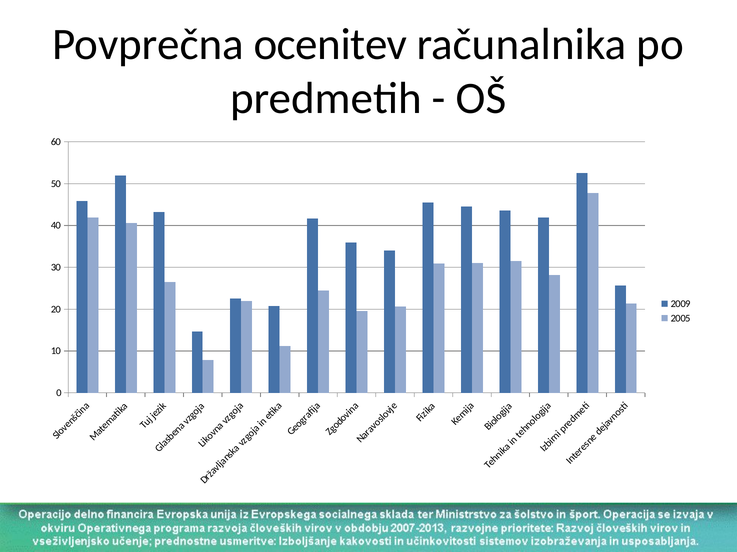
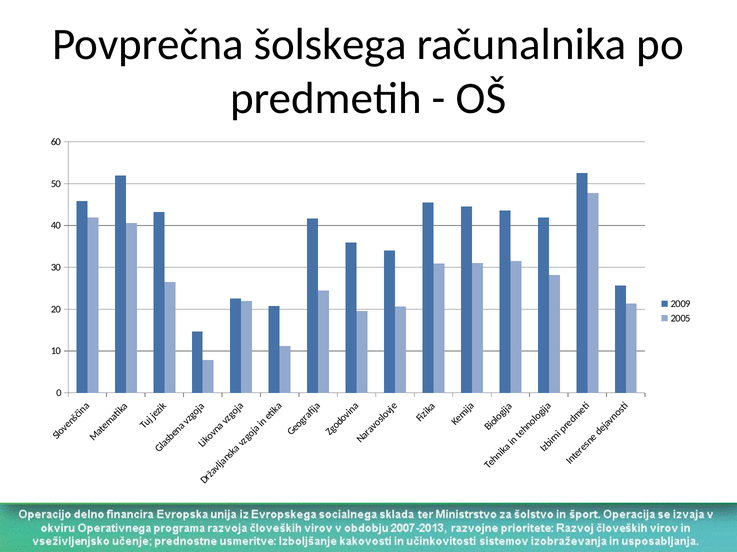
ocenitev: ocenitev -> šolskega
